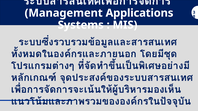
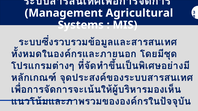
Applications: Applications -> Agricultural
